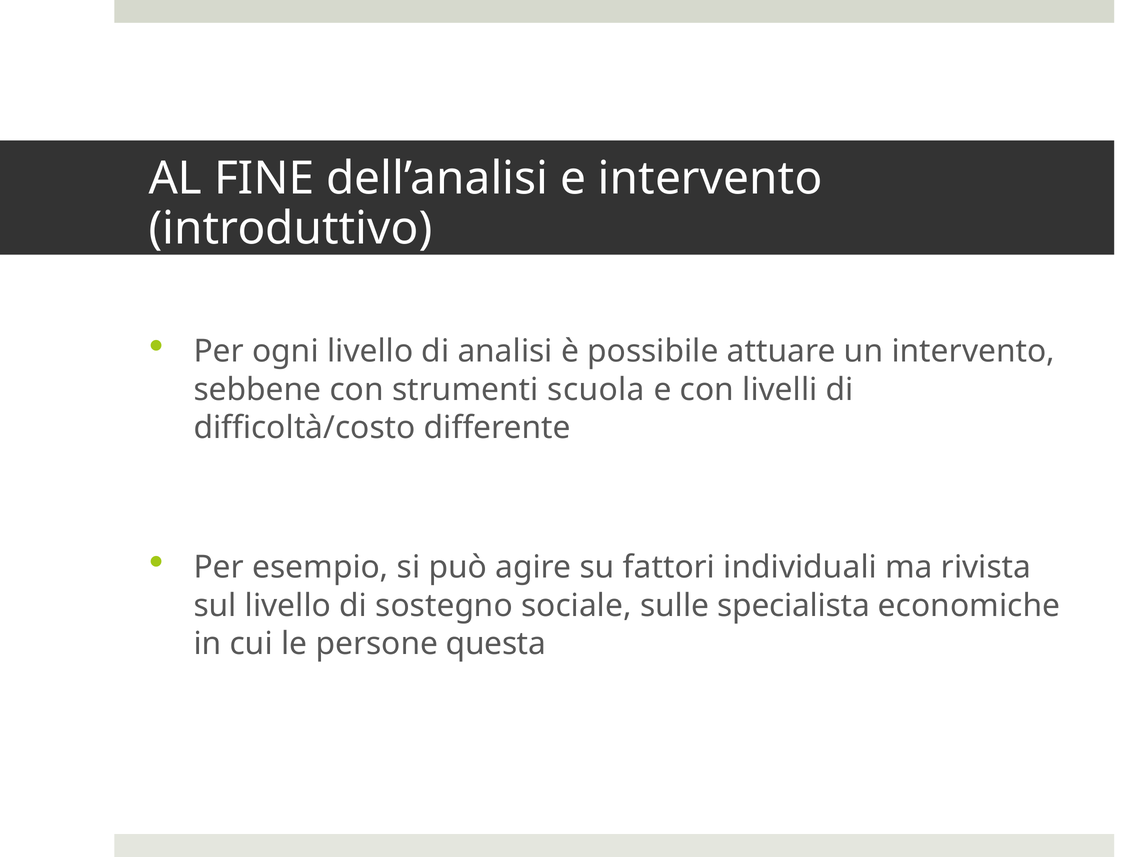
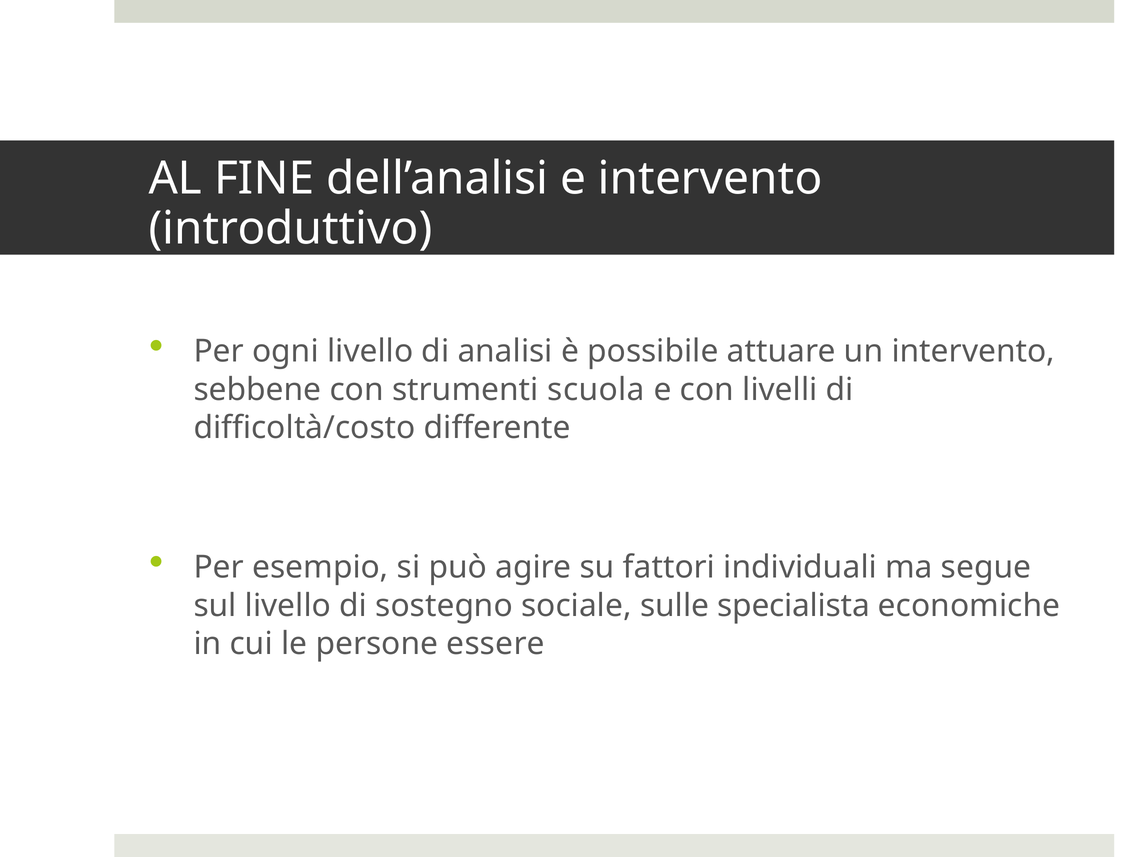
rivista: rivista -> segue
questa: questa -> essere
